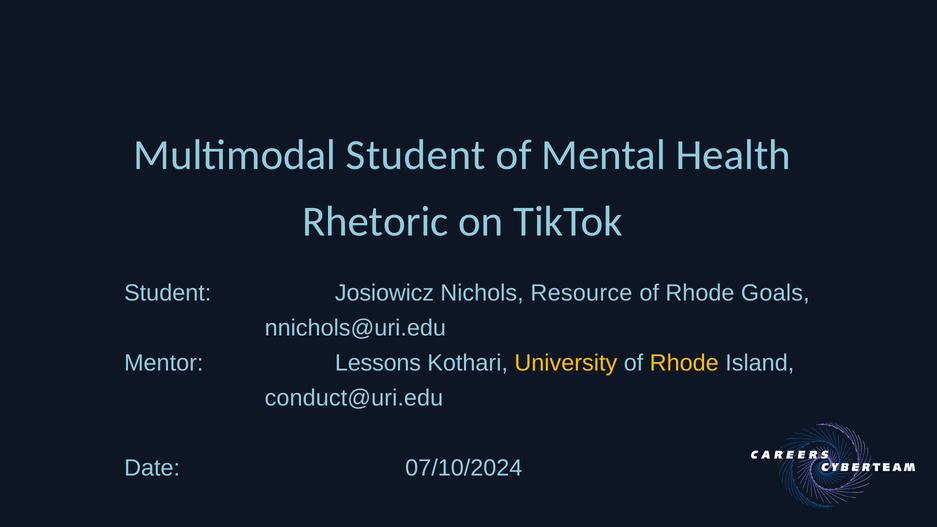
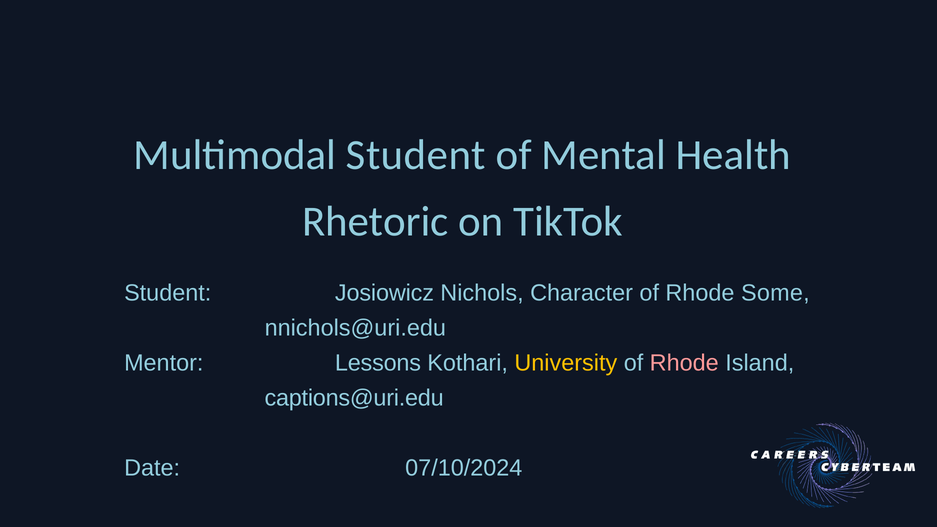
Resource: Resource -> Character
Goals: Goals -> Some
Rhode at (684, 363) colour: yellow -> pink
conduct@uri.edu: conduct@uri.edu -> captions@uri.edu
